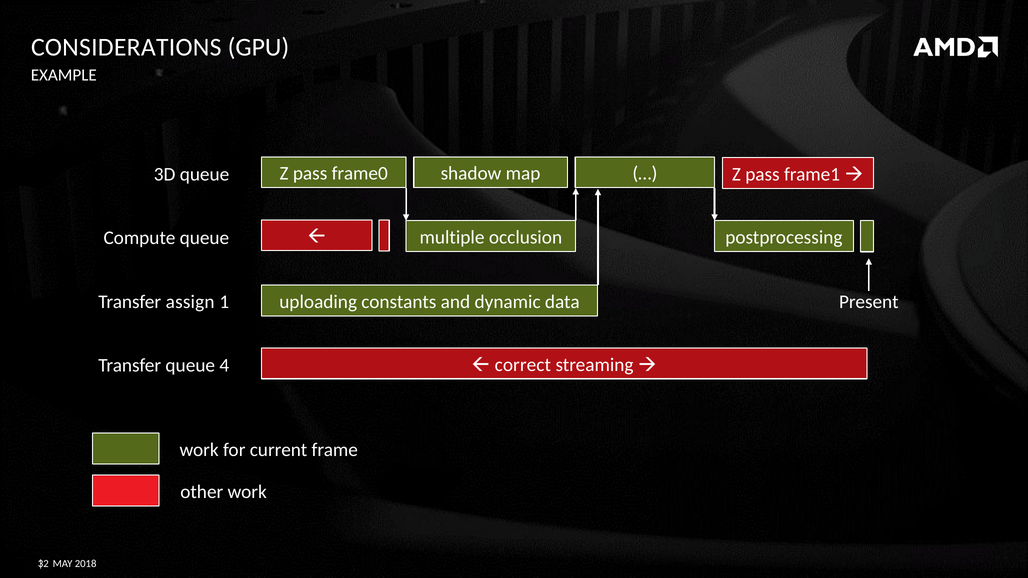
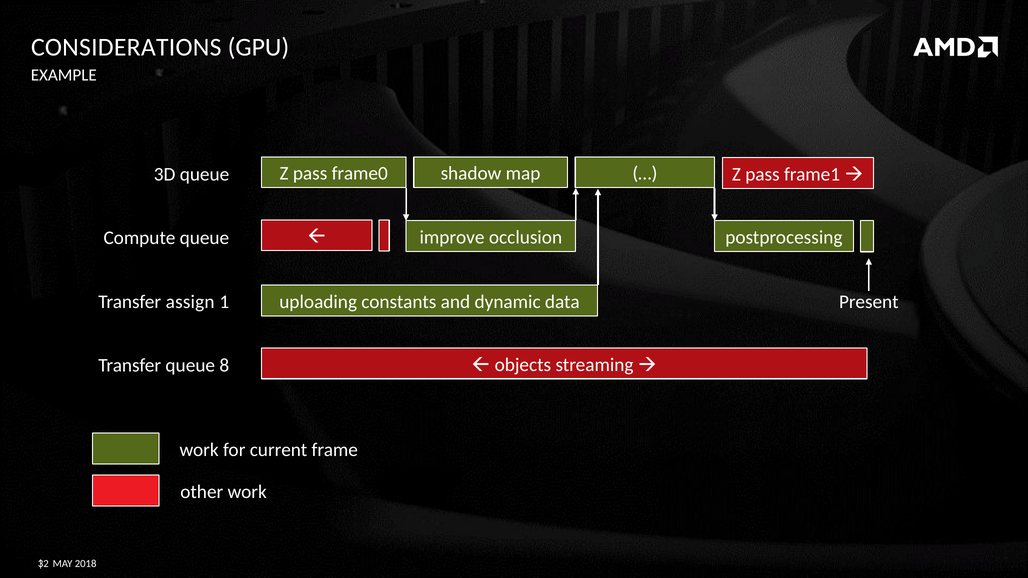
multiple: multiple -> improve
4: 4 -> 8
correct: correct -> objects
